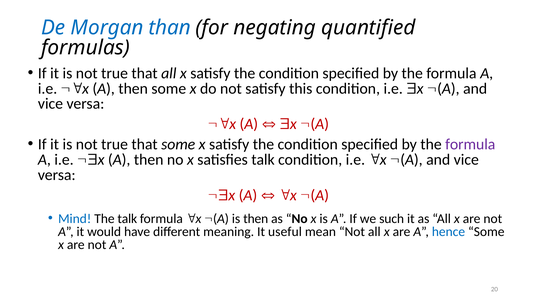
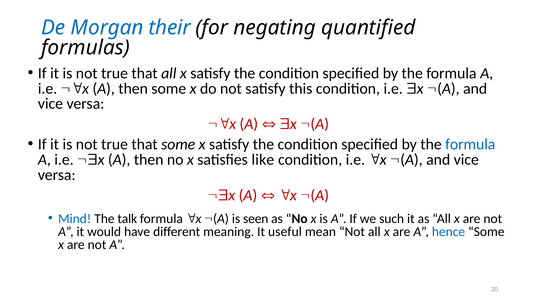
than: than -> their
formula at (470, 145) colour: purple -> blue
satisfies talk: talk -> like
is then: then -> seen
